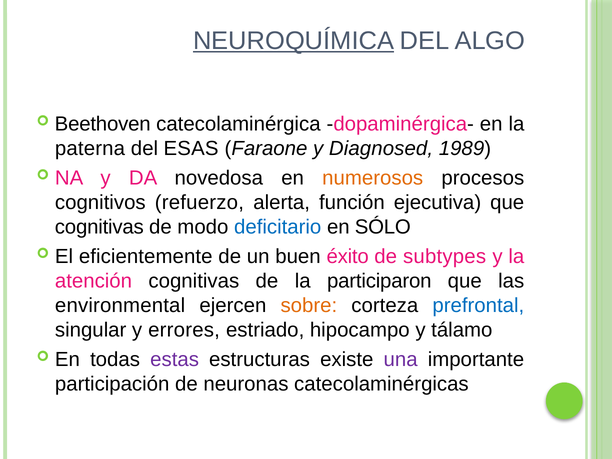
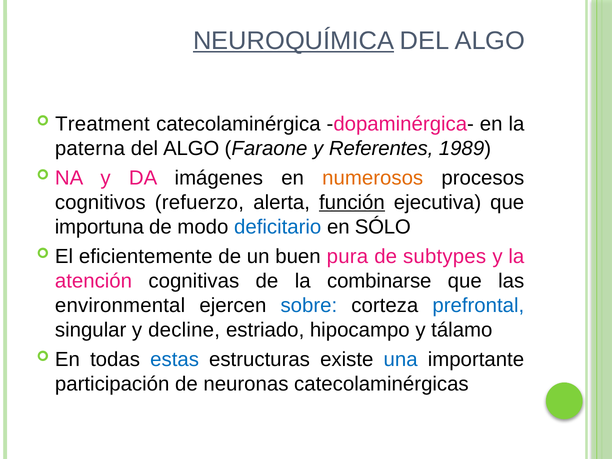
Beethoven: Beethoven -> Treatment
ESAS at (191, 148): ESAS -> ALGO
Diagnosed: Diagnosed -> Referentes
novedosa: novedosa -> imágenes
función underline: none -> present
cognitivas at (99, 227): cognitivas -> importuna
éxito: éxito -> pura
participaron: participaron -> combinarse
sobre colour: orange -> blue
errores: errores -> decline
estas colour: purple -> blue
una colour: purple -> blue
